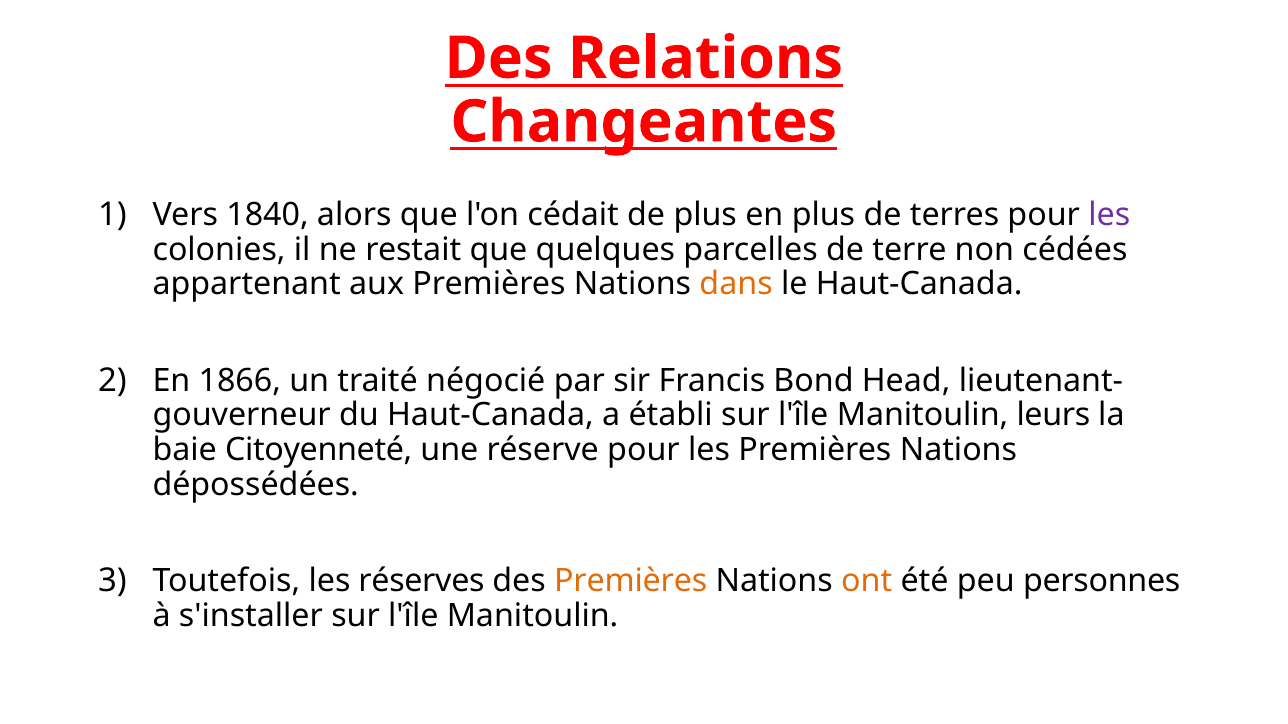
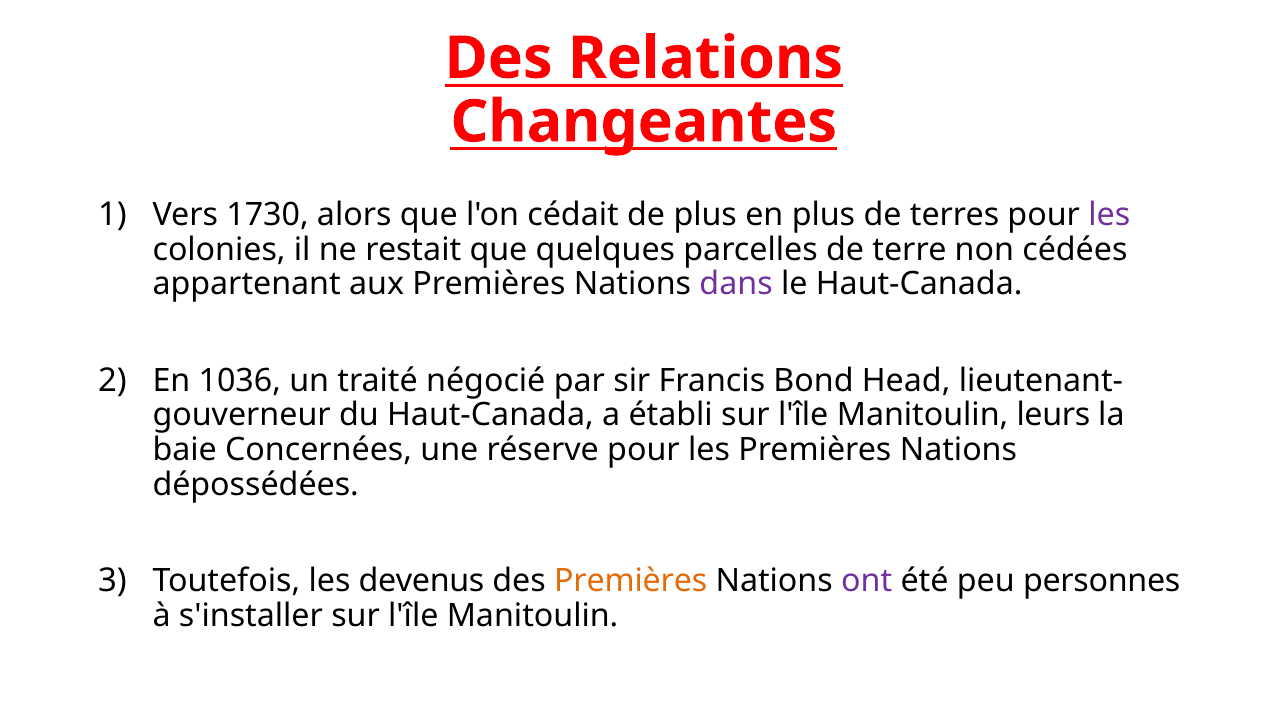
1840: 1840 -> 1730
dans colour: orange -> purple
1866: 1866 -> 1036
Citoyenneté: Citoyenneté -> Concernées
réserves: réserves -> devenus
ont colour: orange -> purple
